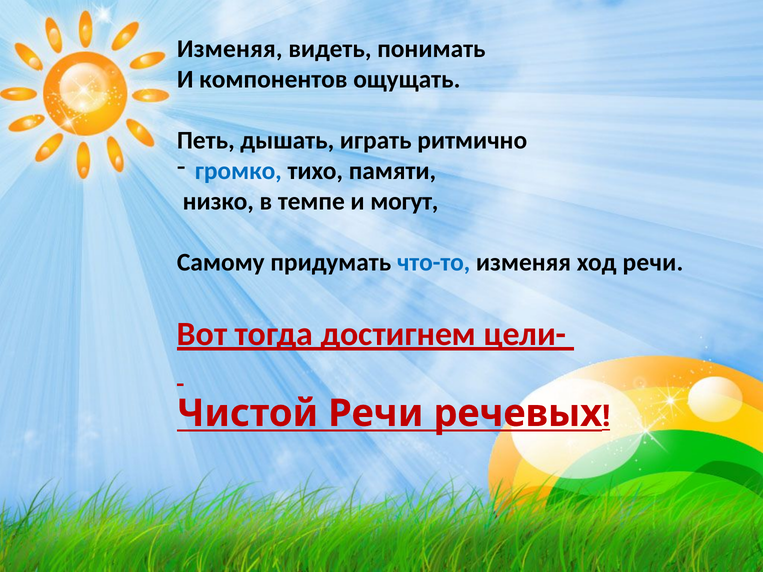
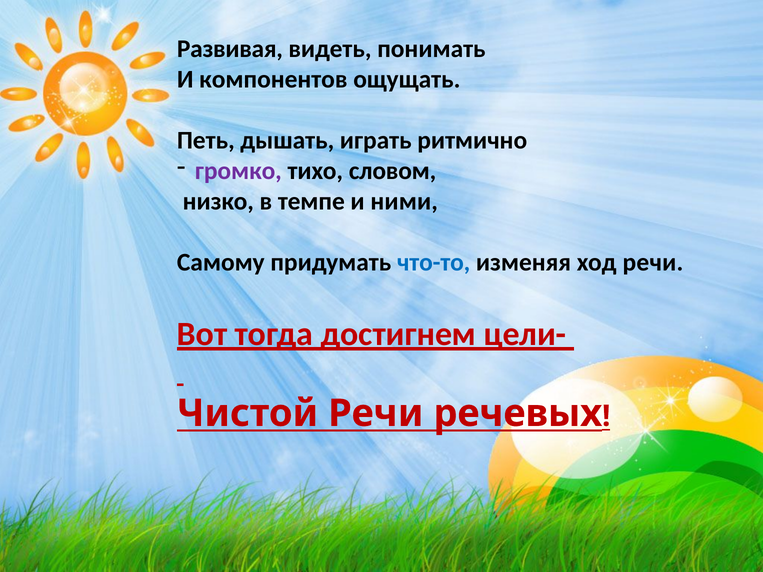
Изменяя at (230, 49): Изменяя -> Развивая
громко colour: blue -> purple
памяти: памяти -> словом
могут: могут -> ними
